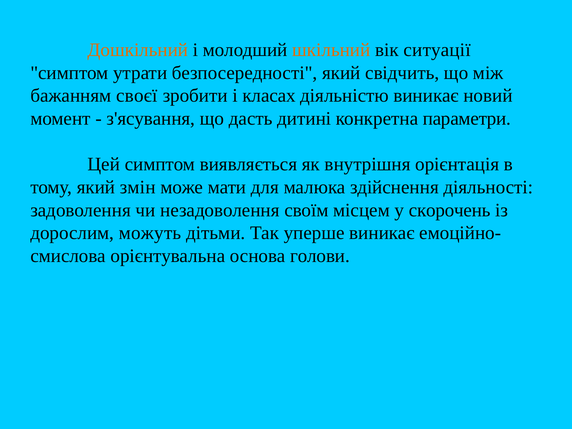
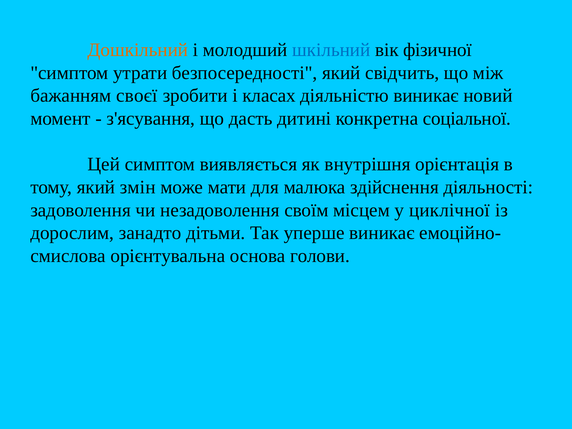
шкільний colour: orange -> blue
ситуації: ситуації -> фізичної
параметри: параметри -> соціальної
скорочень: скорочень -> циклічної
можуть: можуть -> занадто
